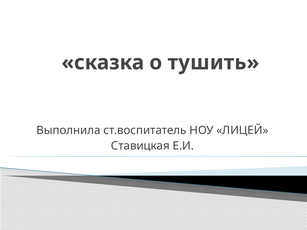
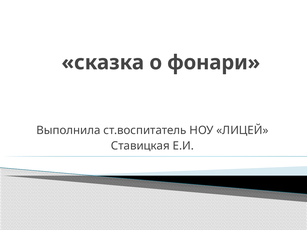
тушить: тушить -> фонари
